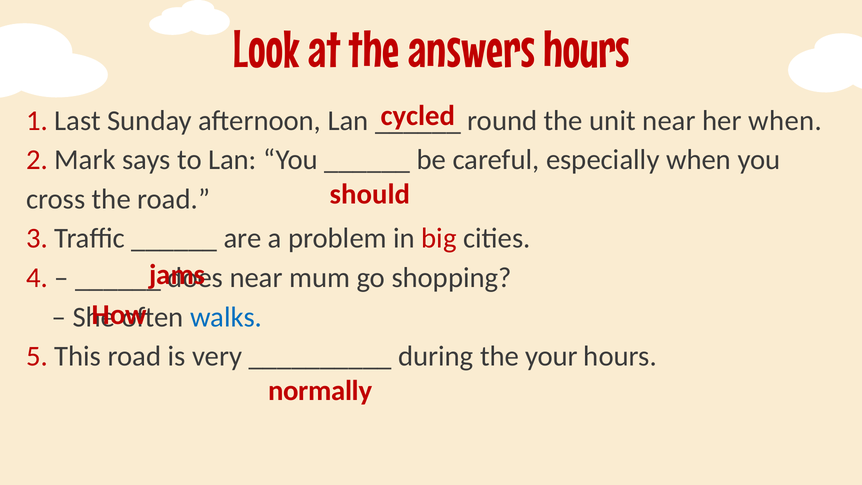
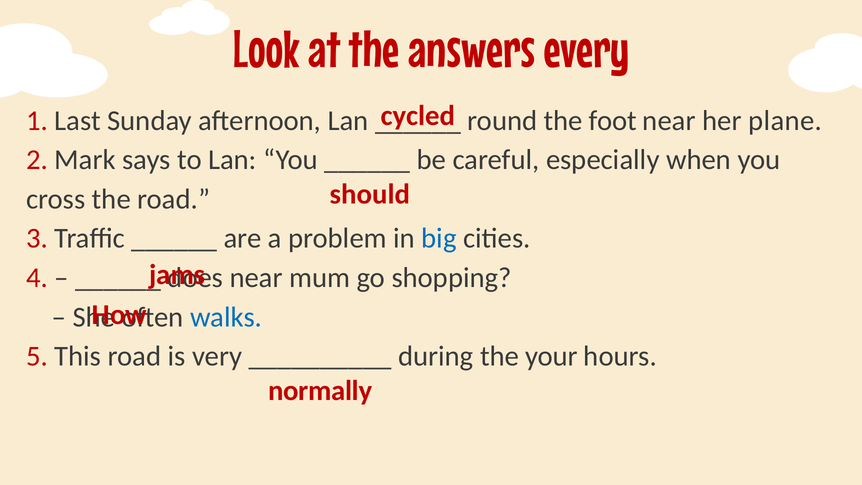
answers hours: hours -> every
unit: unit -> foot
her when: when -> plane
big colour: red -> blue
